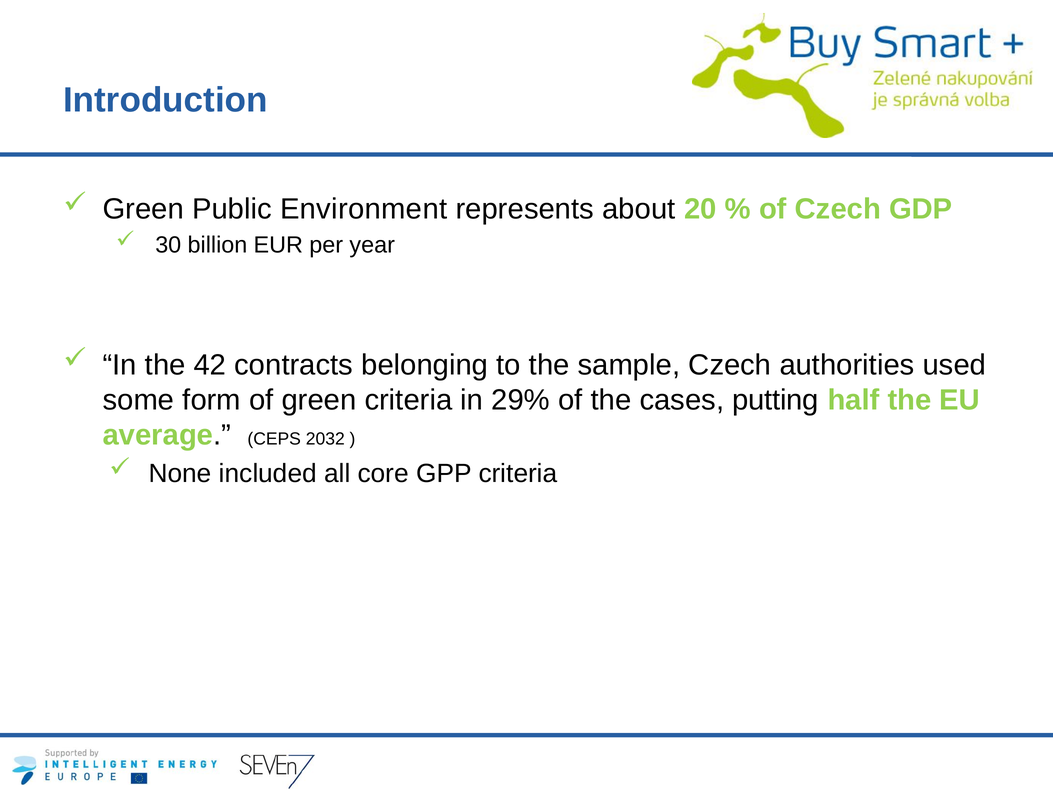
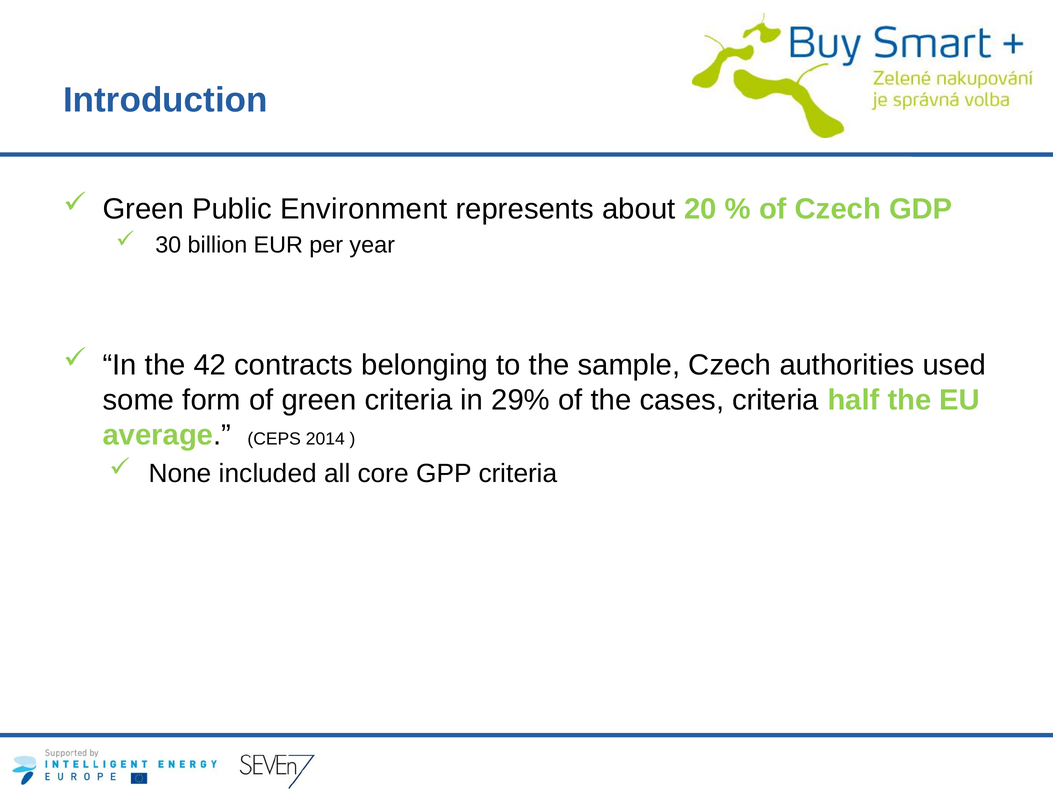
cases putting: putting -> criteria
2032: 2032 -> 2014
